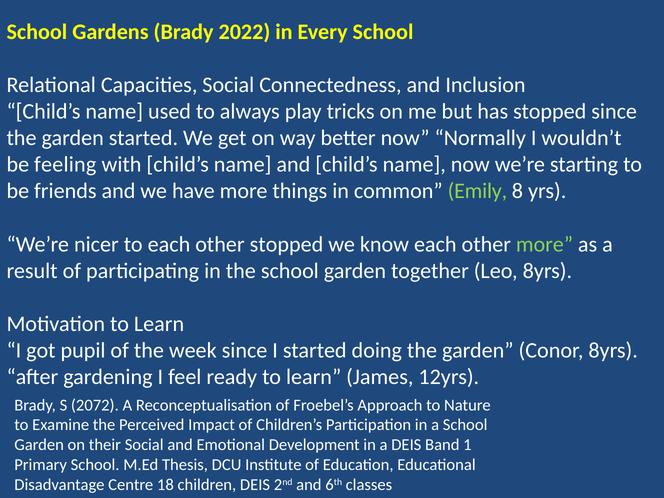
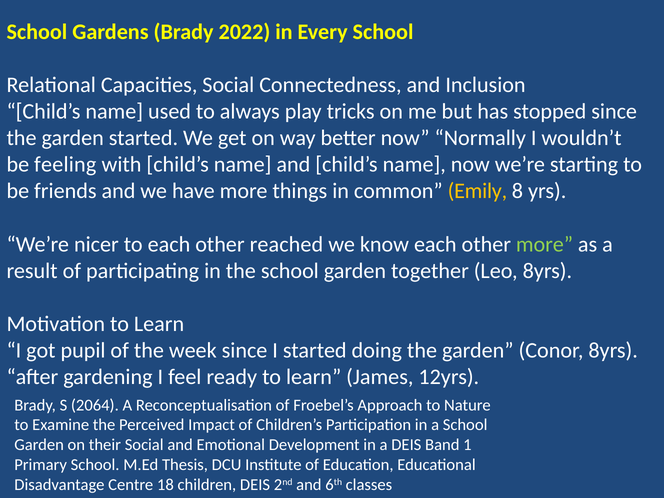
Emily colour: light green -> yellow
other stopped: stopped -> reached
2072: 2072 -> 2064
